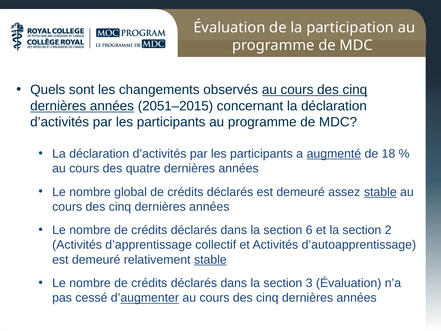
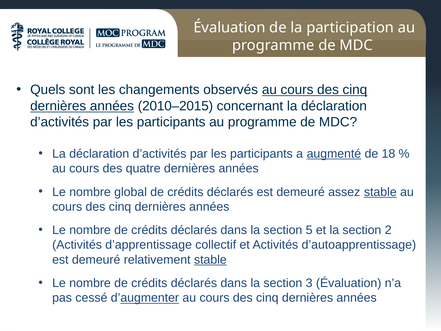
2051–2015: 2051–2015 -> 2010–2015
6: 6 -> 5
